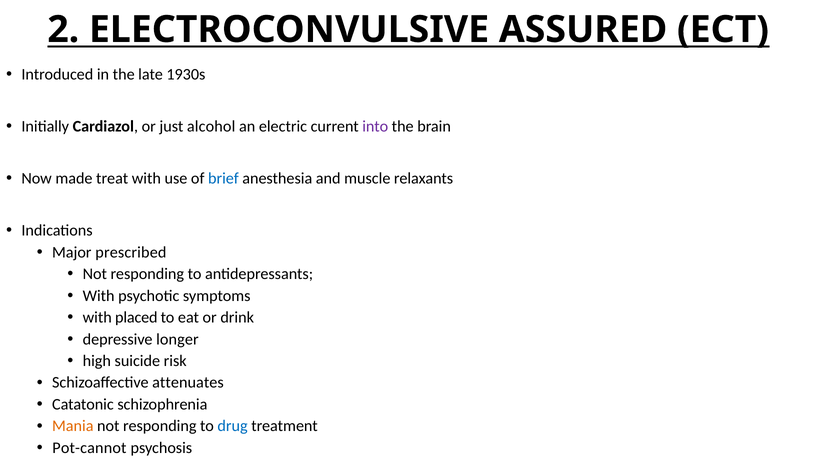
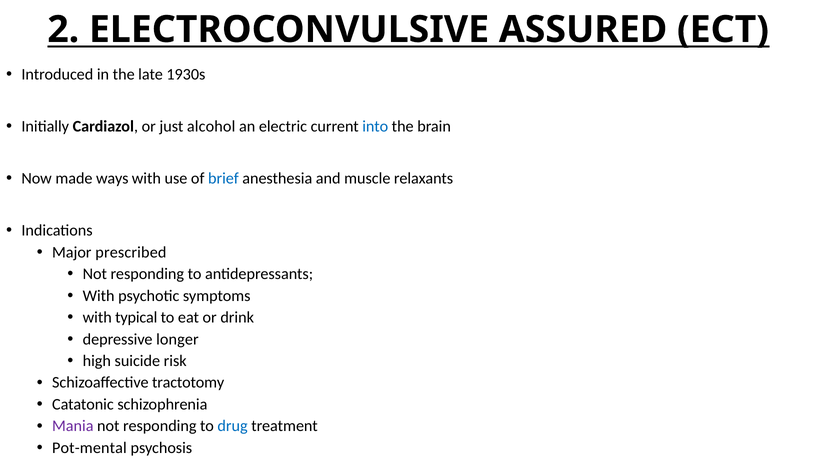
into colour: purple -> blue
treat: treat -> ways
placed: placed -> typical
attenuates: attenuates -> tractotomy
Mania colour: orange -> purple
Pot-cannot: Pot-cannot -> Pot-mental
